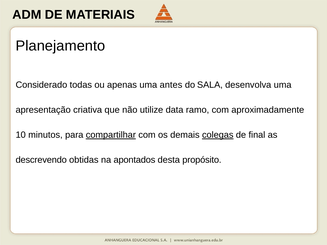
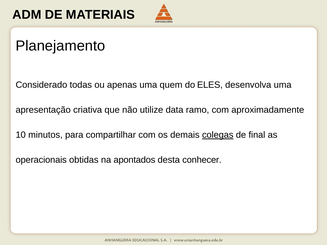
antes: antes -> quem
SALA: SALA -> ELES
compartilhar underline: present -> none
descrevendo: descrevendo -> operacionais
propósito: propósito -> conhecer
